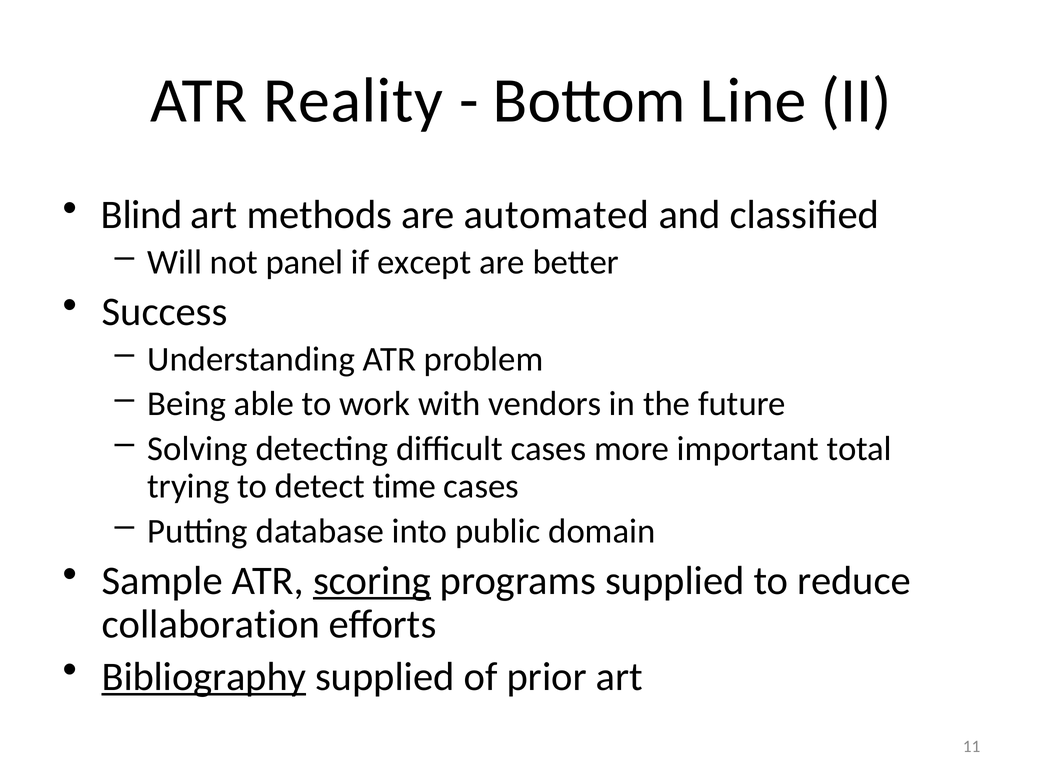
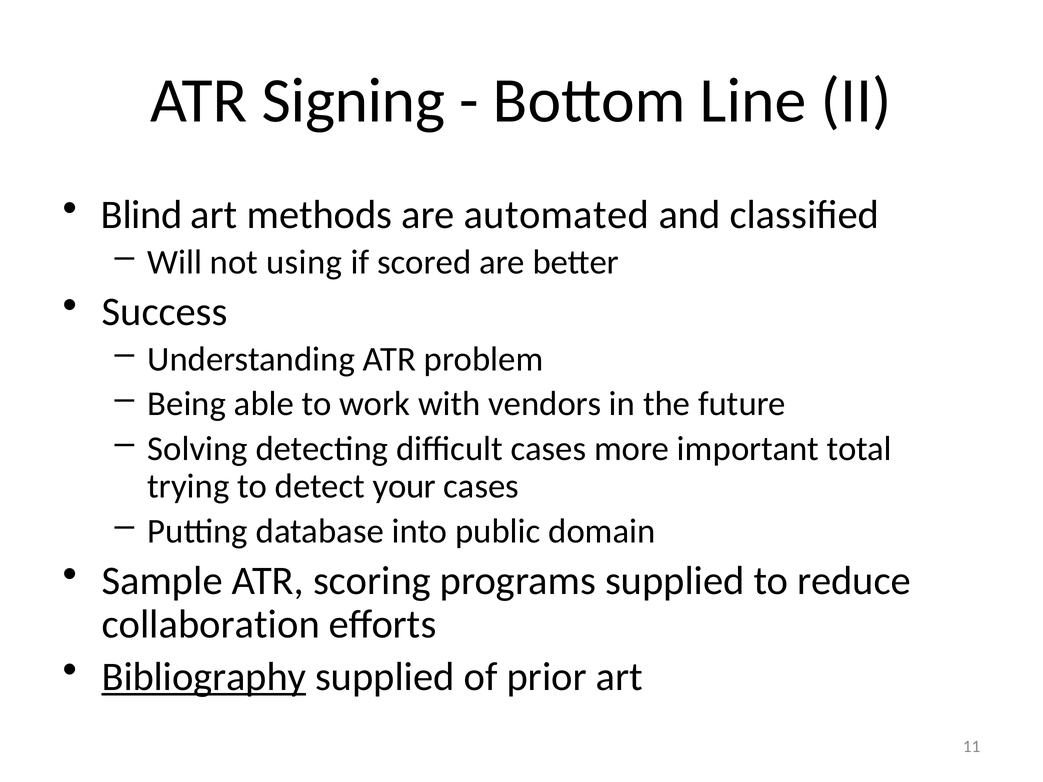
Reality: Reality -> Signing
panel: panel -> using
except: except -> scored
time: time -> your
scoring underline: present -> none
